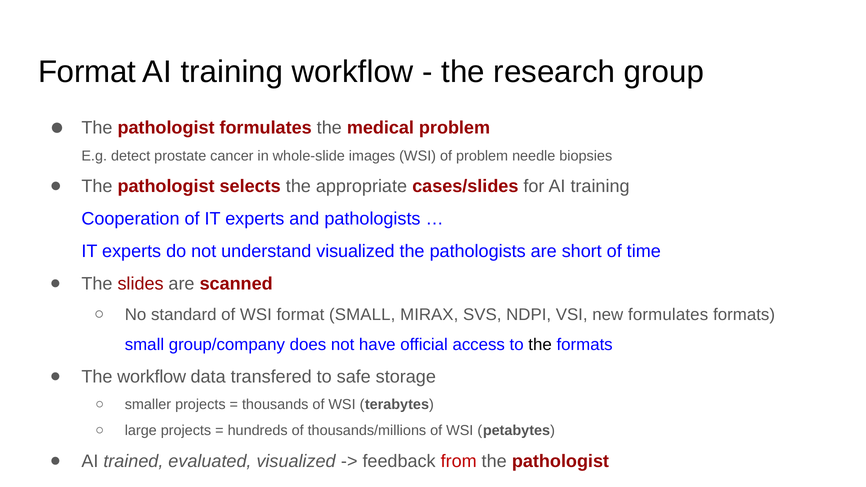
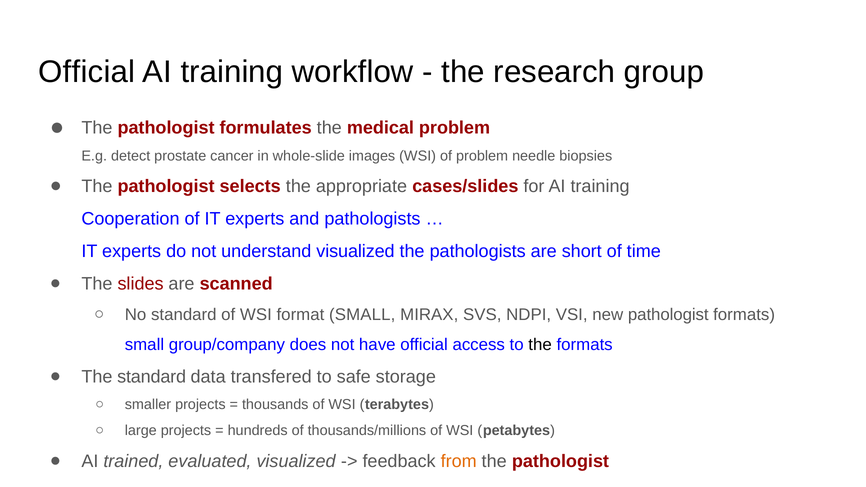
Format at (87, 72): Format -> Official
new formulates: formulates -> pathologist
The workflow: workflow -> standard
from colour: red -> orange
